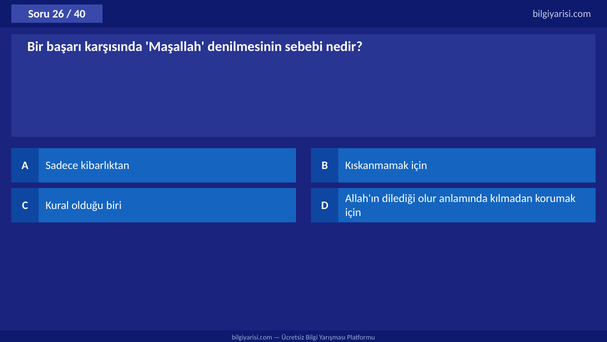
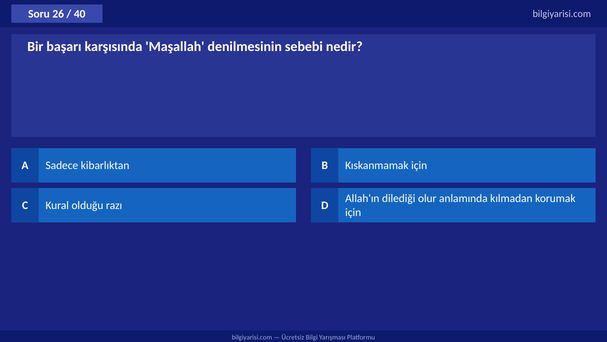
biri: biri -> razı
